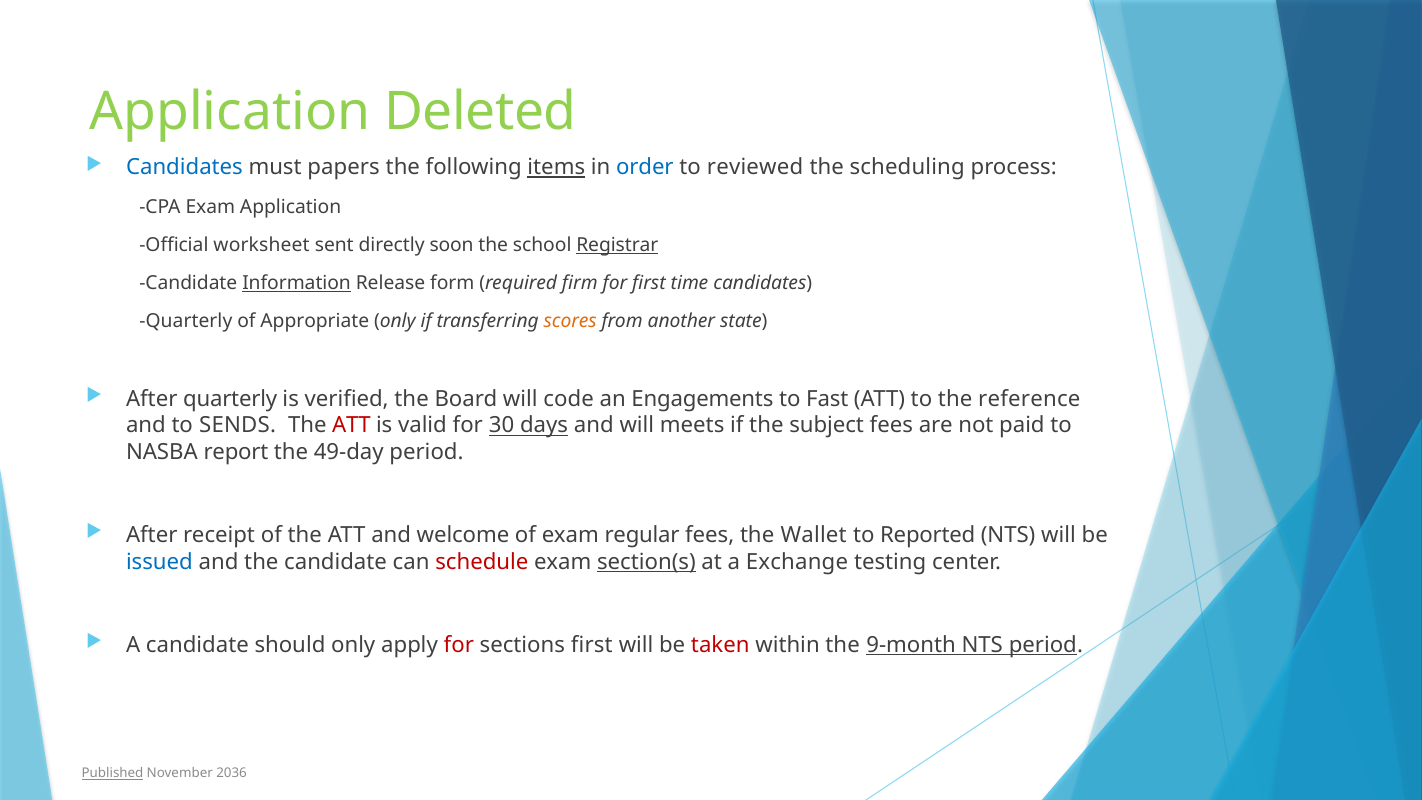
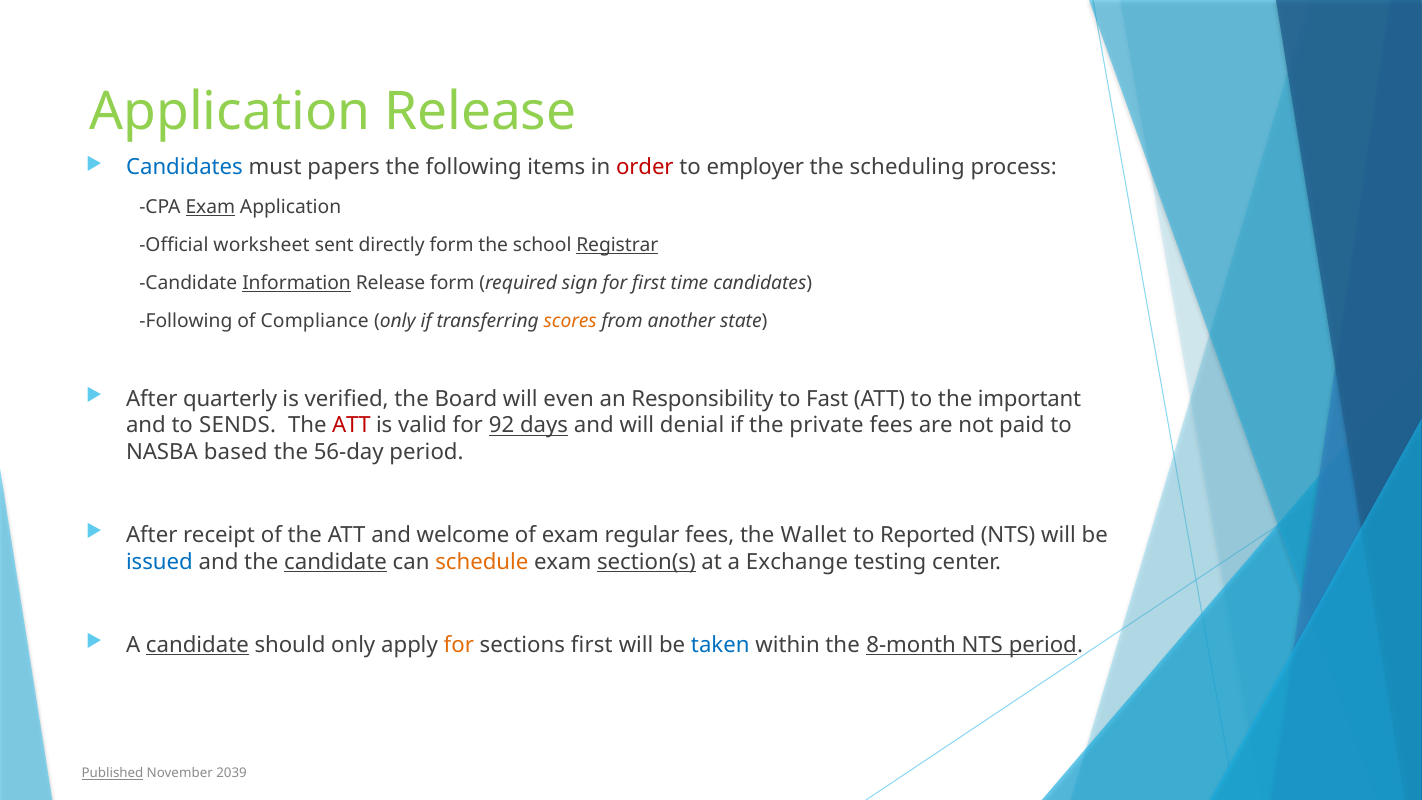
Application Deleted: Deleted -> Release
items underline: present -> none
order colour: blue -> red
reviewed: reviewed -> employer
Exam at (210, 207) underline: none -> present
directly soon: soon -> form
firm: firm -> sign
Quarterly at (186, 321): Quarterly -> Following
Appropriate: Appropriate -> Compliance
code: code -> even
Engagements: Engagements -> Responsibility
reference: reference -> important
30: 30 -> 92
meets: meets -> denial
subject: subject -> private
report: report -> based
49-day: 49-day -> 56-day
candidate at (336, 562) underline: none -> present
schedule colour: red -> orange
candidate at (197, 645) underline: none -> present
for at (459, 645) colour: red -> orange
taken colour: red -> blue
9-month: 9-month -> 8-month
2036: 2036 -> 2039
